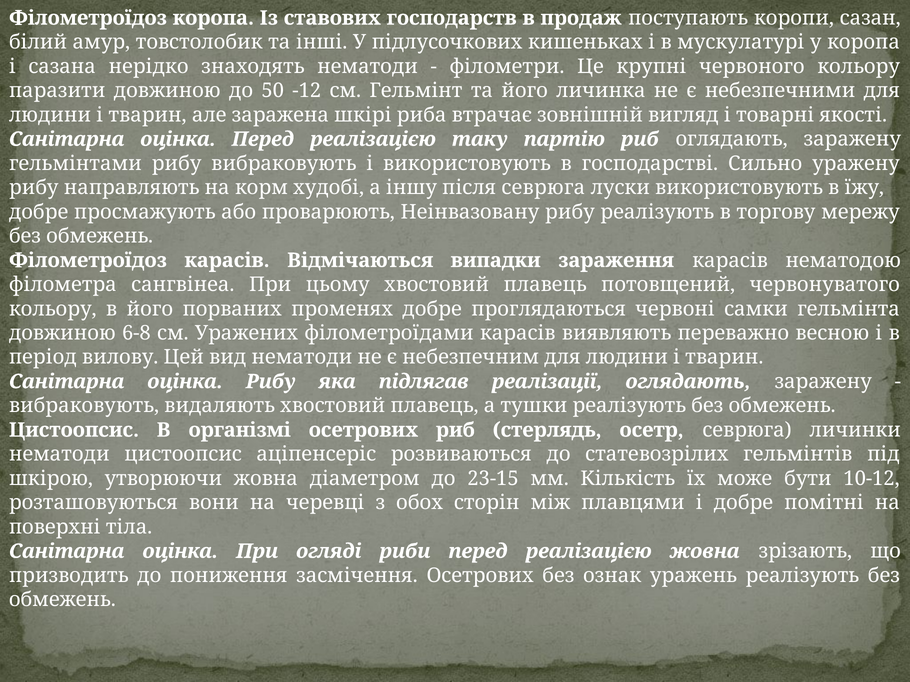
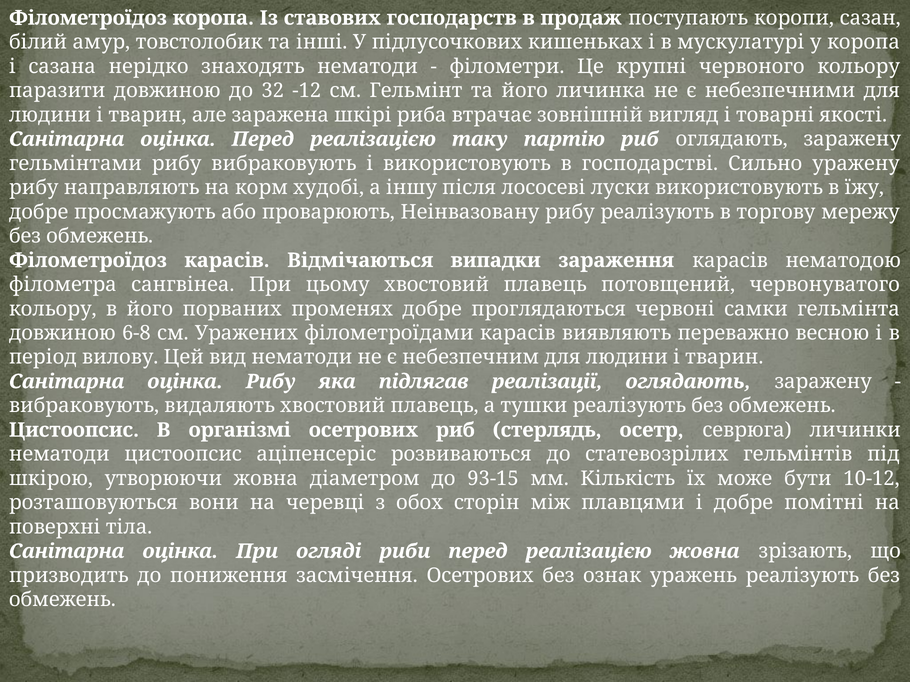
50: 50 -> 32
після севрюга: севрюга -> лососеві
23-15: 23-15 -> 93-15
